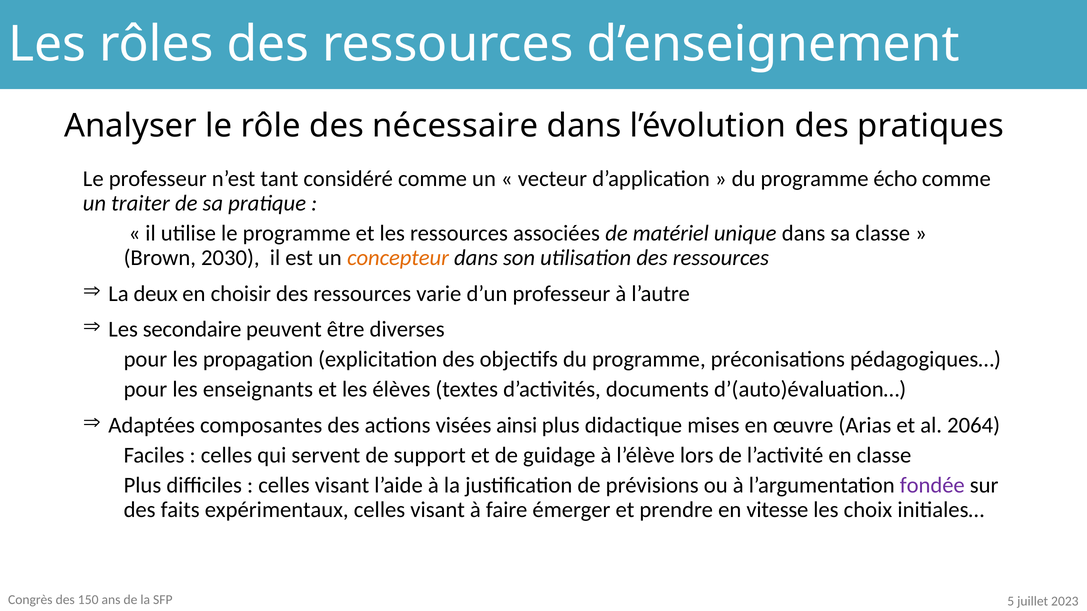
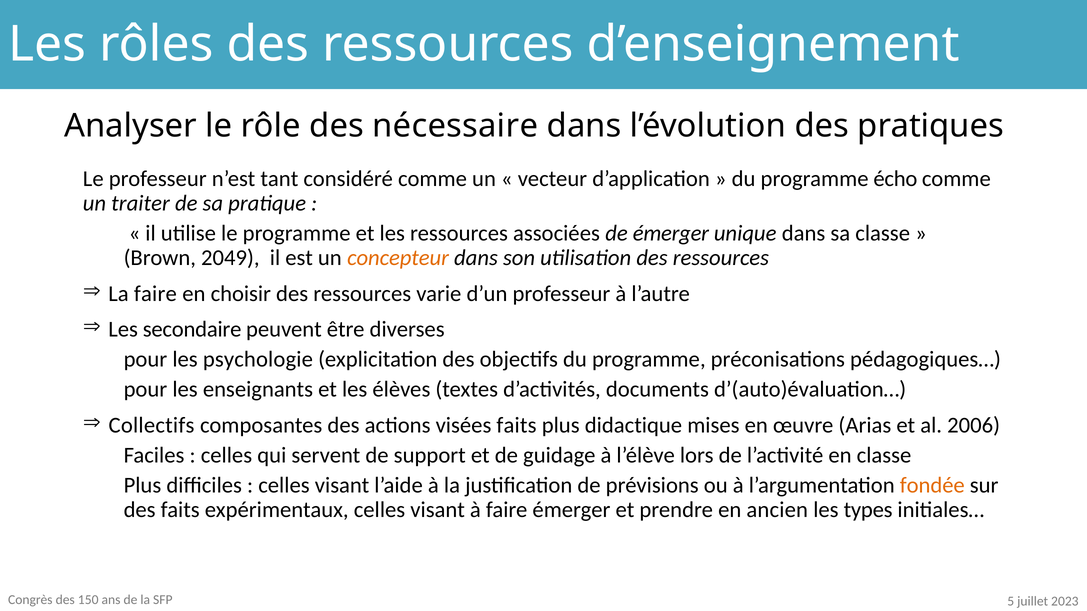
de matériel: matériel -> émerger
2030: 2030 -> 2049
La deux: deux -> faire
propagation: propagation -> psychologie
Adaptées: Adaptées -> Collectifs
visées ainsi: ainsi -> faits
2064: 2064 -> 2006
fondée colour: purple -> orange
vitesse: vitesse -> ancien
choix: choix -> types
